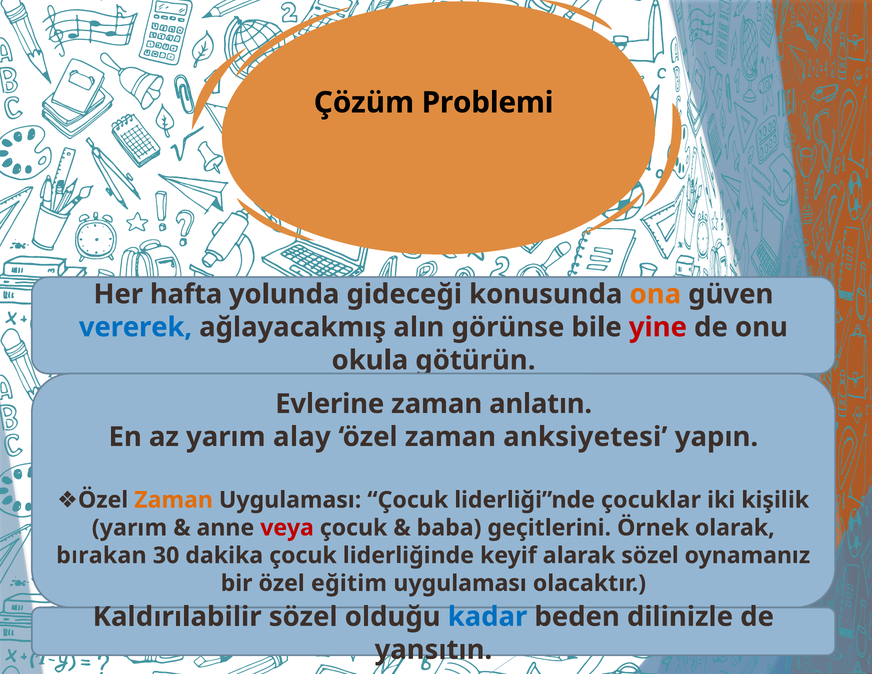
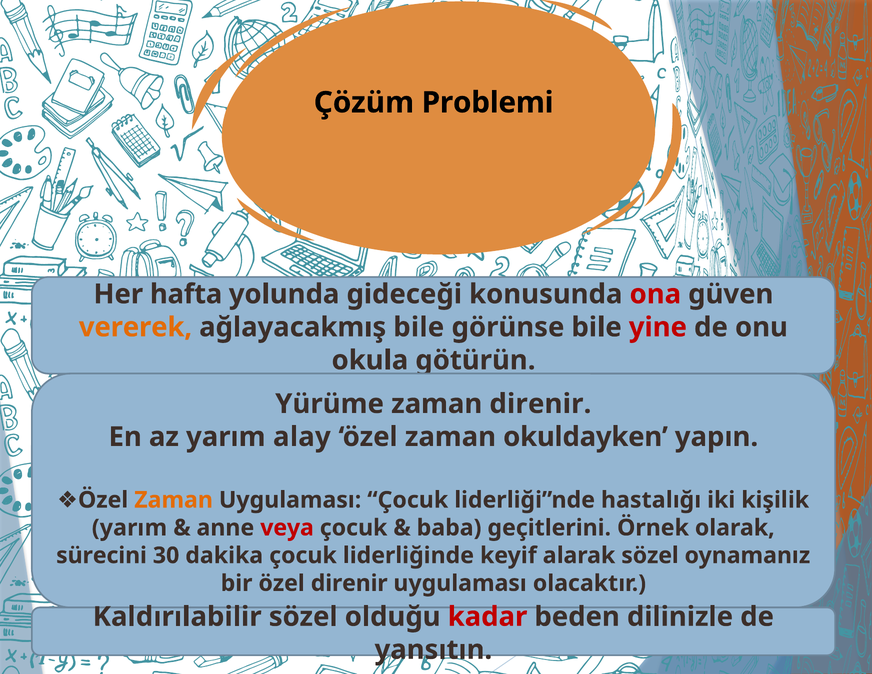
ona colour: orange -> red
vererek colour: blue -> orange
ağlayacakmış alın: alın -> bile
Evlerine: Evlerine -> Yürüme
zaman anlatın: anlatın -> direnir
anksiyetesi: anksiyetesi -> okuldayken
çocuklar: çocuklar -> hastalığı
bırakan: bırakan -> sürecini
özel eğitim: eğitim -> direnir
kadar colour: blue -> red
